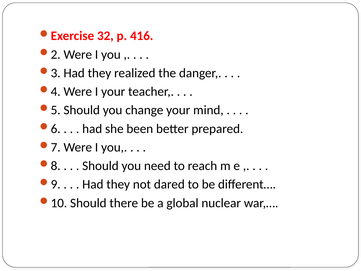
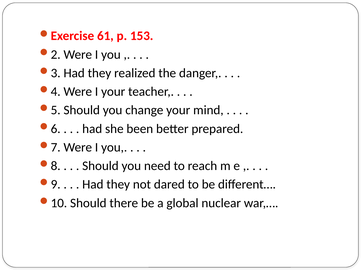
32: 32 -> 61
416: 416 -> 153
